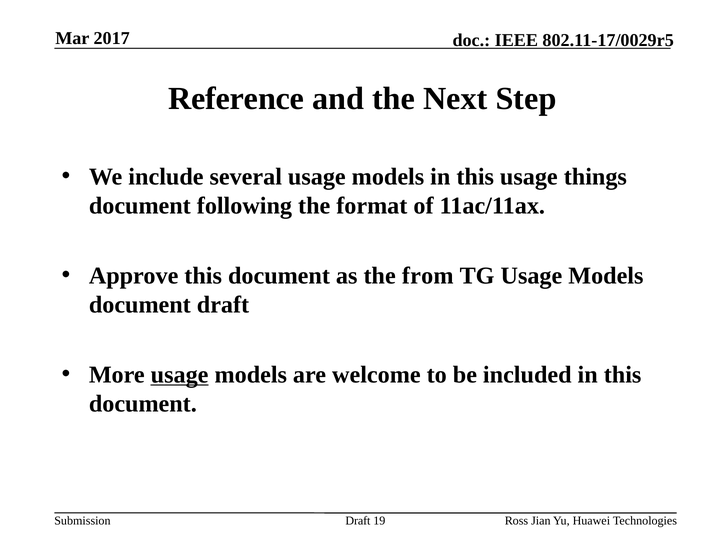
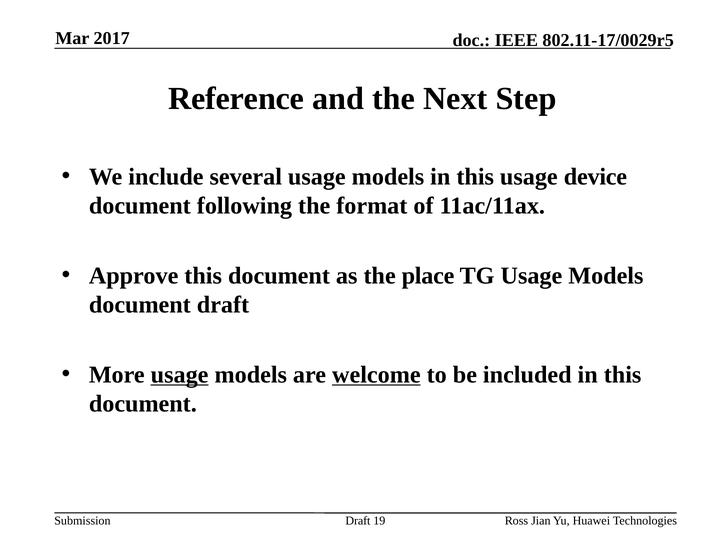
things: things -> device
from: from -> place
welcome underline: none -> present
